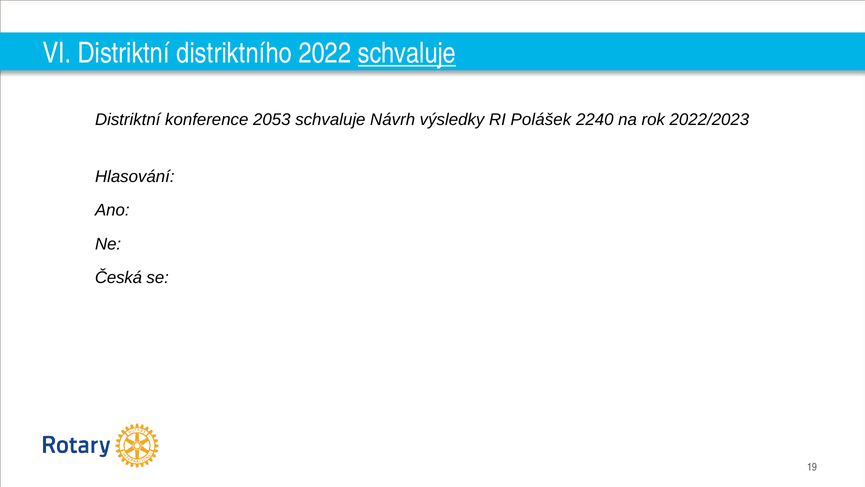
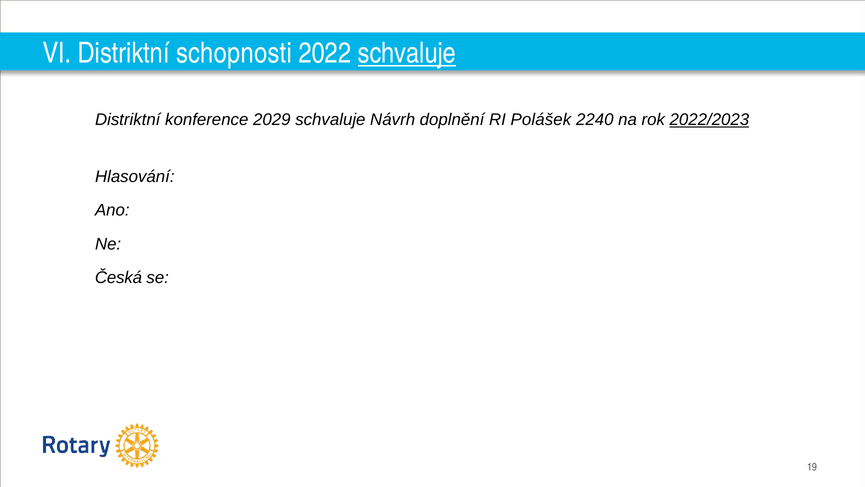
distriktního: distriktního -> schopnosti
2053: 2053 -> 2029
výsledky: výsledky -> doplnění
2022/2023 underline: none -> present
